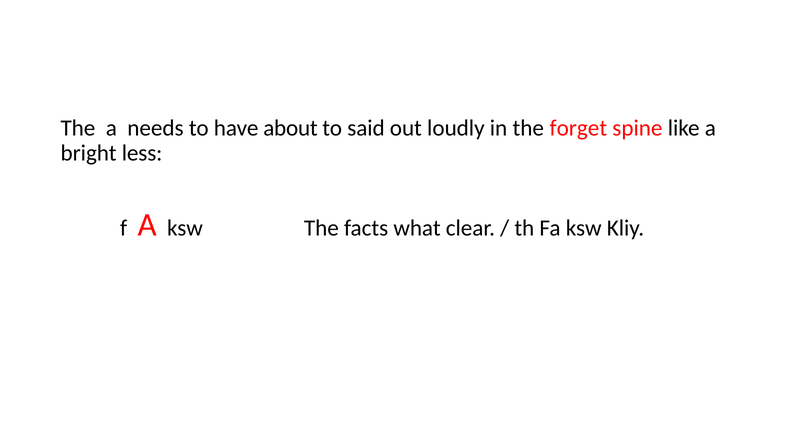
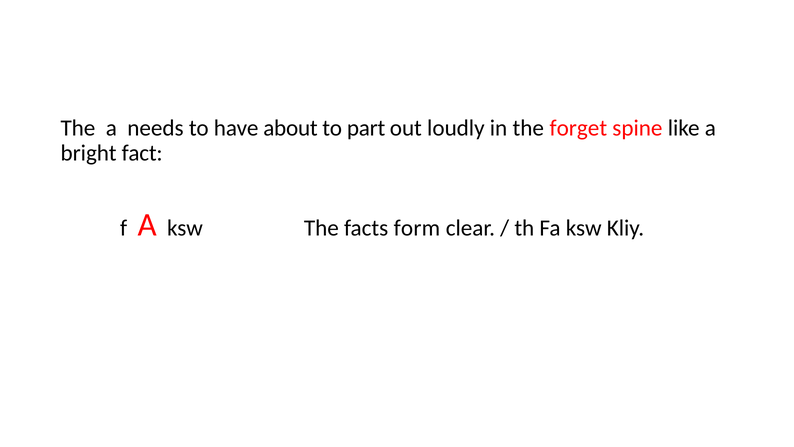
said: said -> part
less: less -> fact
what: what -> form
